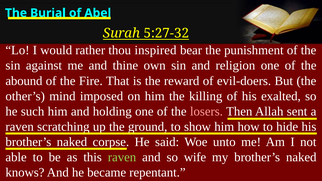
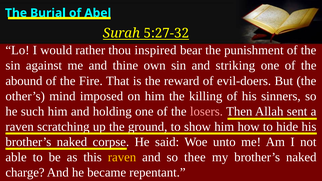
religion: religion -> striking
exalted: exalted -> sinners
raven at (122, 157) colour: light green -> yellow
wife: wife -> thee
knows: knows -> charge
